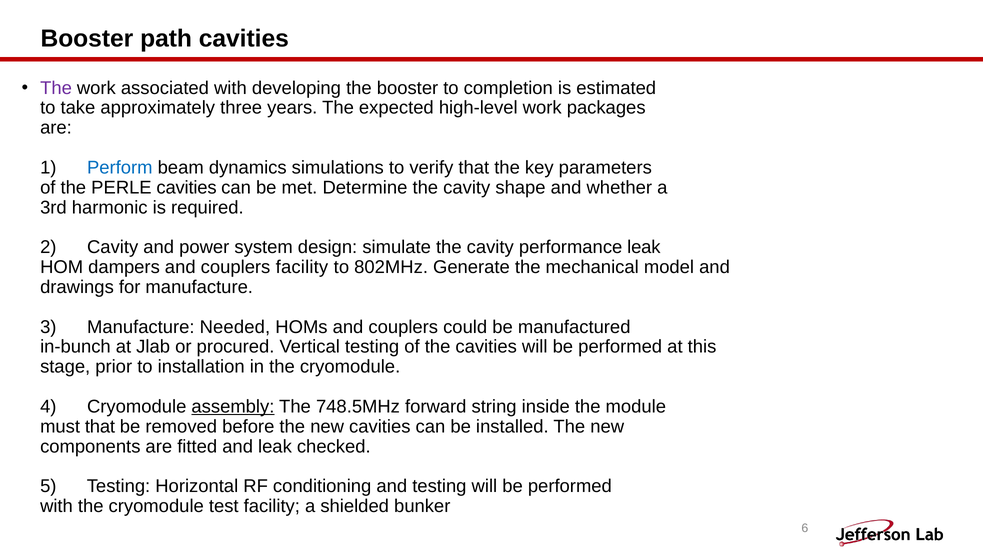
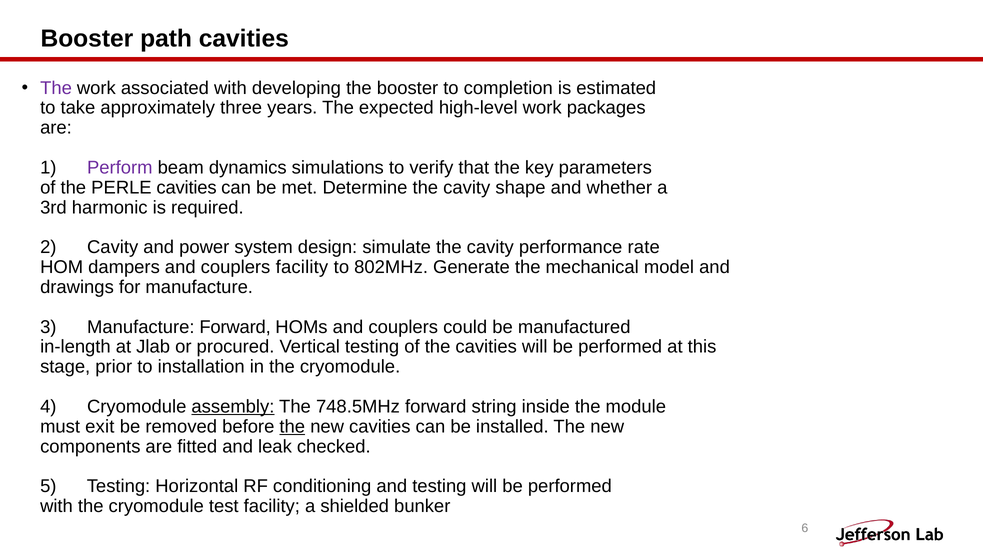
Perform colour: blue -> purple
performance leak: leak -> rate
Manufacture Needed: Needed -> Forward
in-bunch: in-bunch -> in-length
must that: that -> exit
the at (292, 426) underline: none -> present
